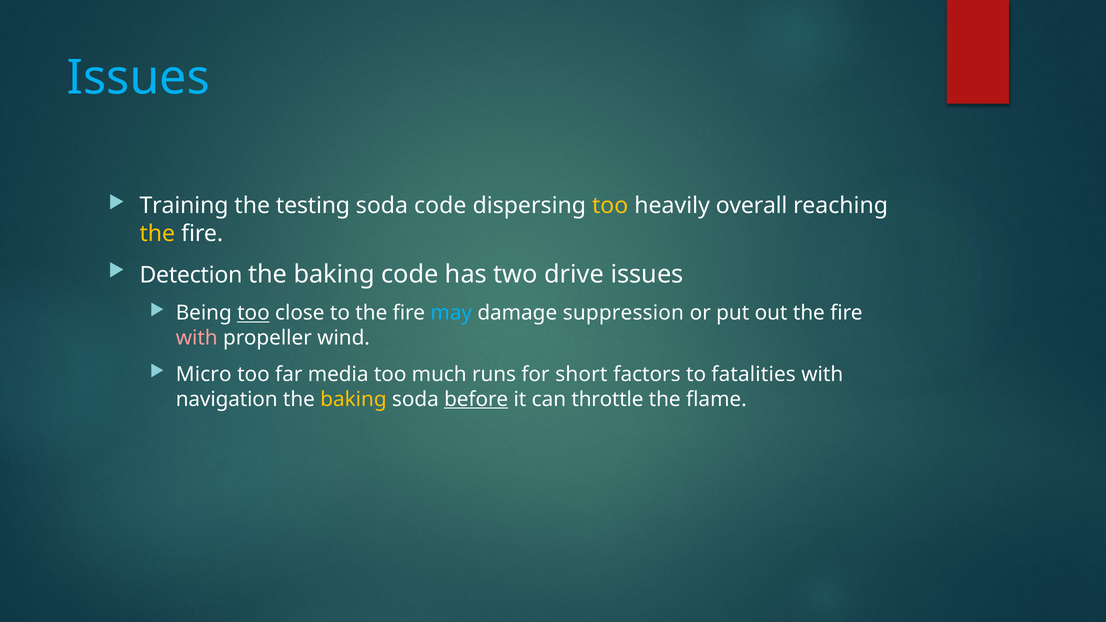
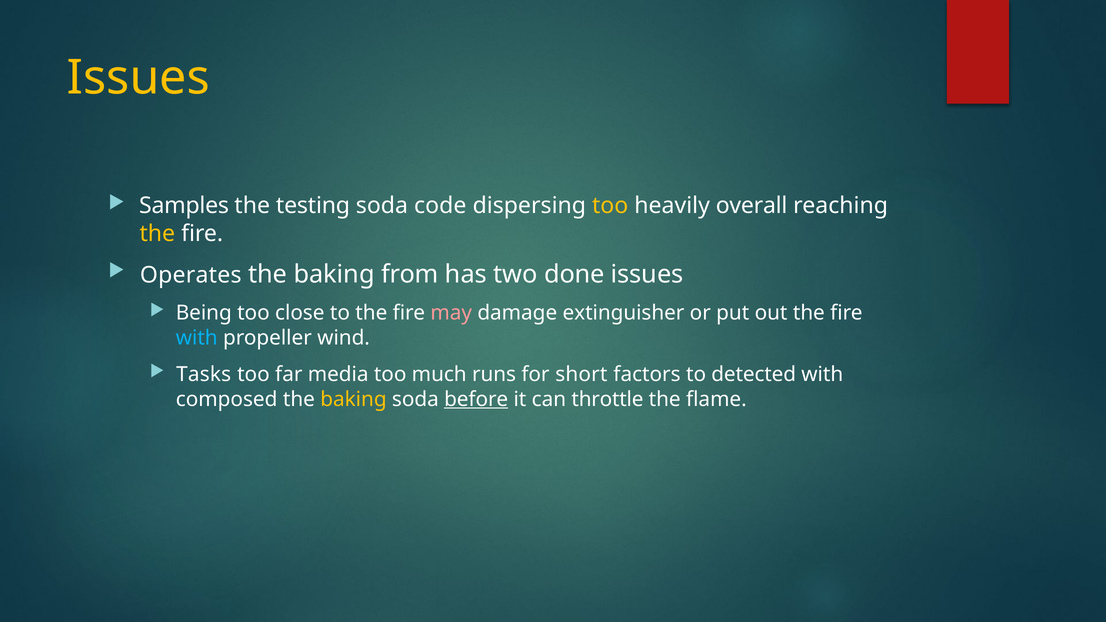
Issues at (138, 78) colour: light blue -> yellow
Training: Training -> Samples
Detection: Detection -> Operates
baking code: code -> from
drive: drive -> done
too at (253, 313) underline: present -> none
may colour: light blue -> pink
suppression: suppression -> extinguisher
with at (197, 338) colour: pink -> light blue
Micro: Micro -> Tasks
fatalities: fatalities -> detected
navigation: navigation -> composed
